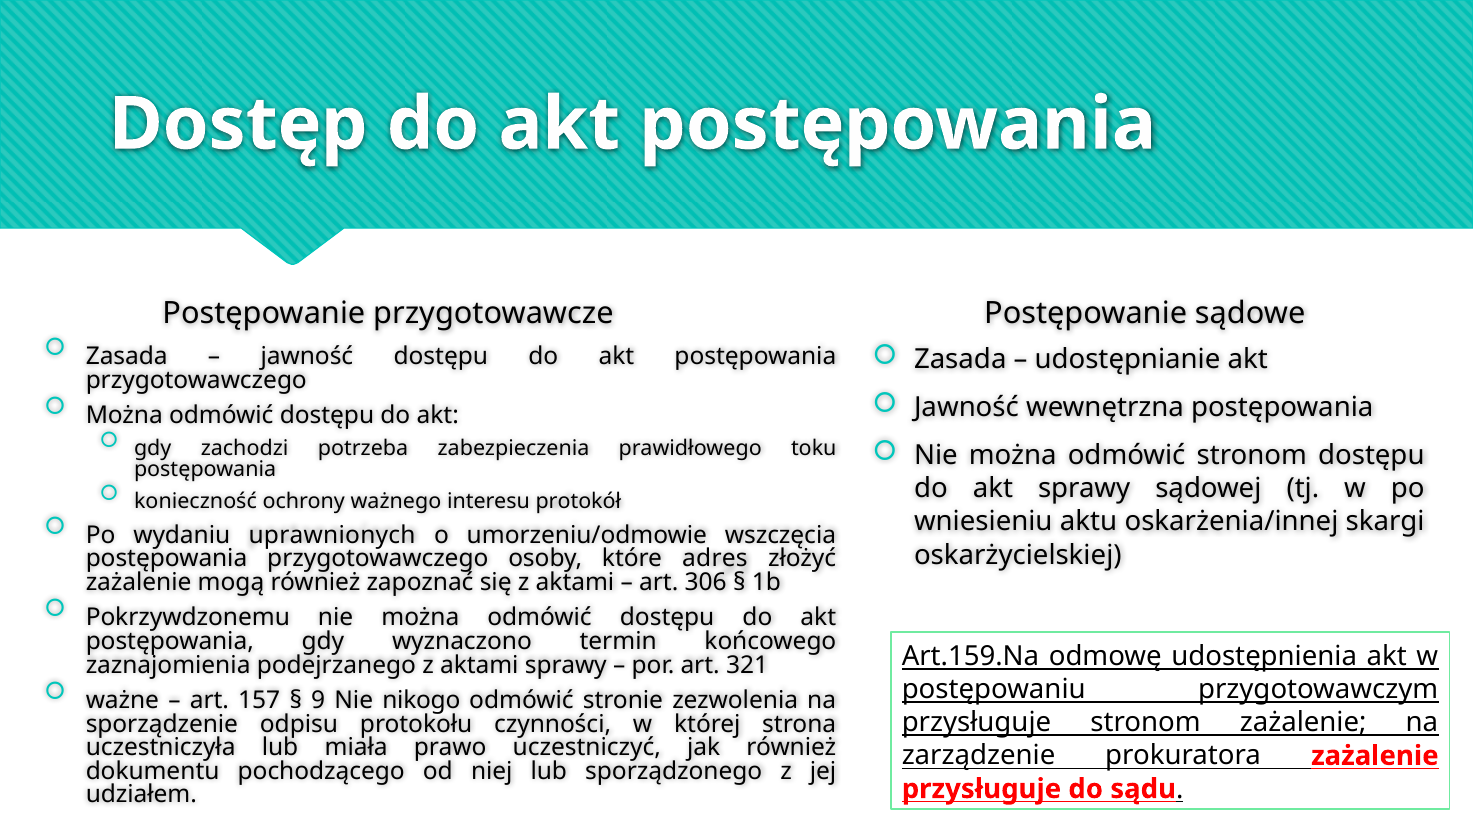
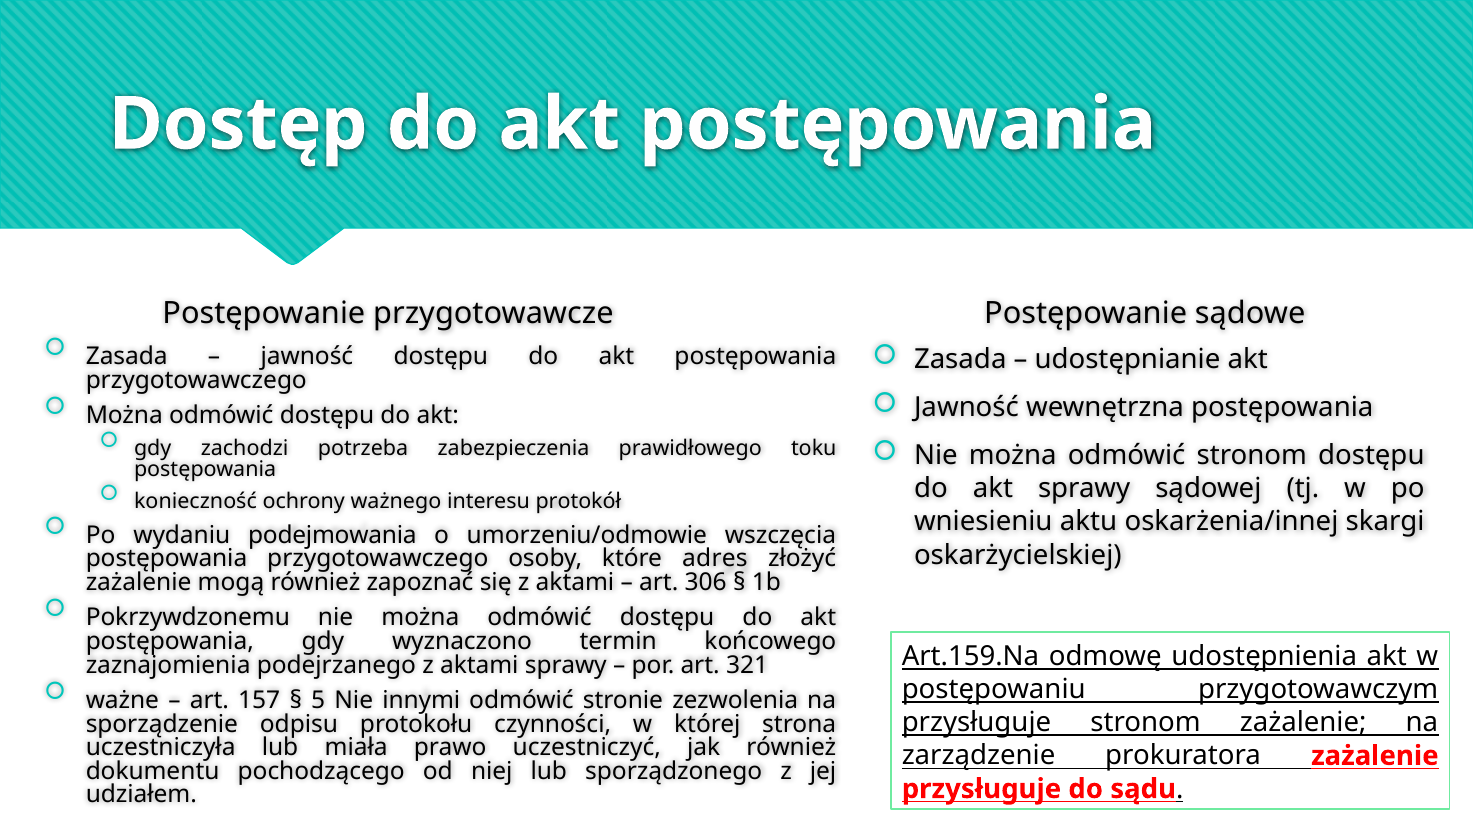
uprawnionych: uprawnionych -> podejmowania
9: 9 -> 5
nikogo: nikogo -> innymi
